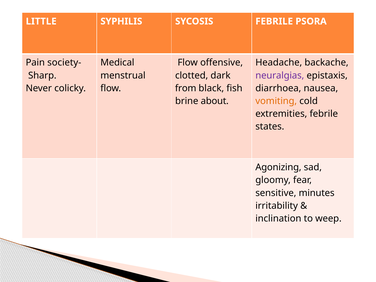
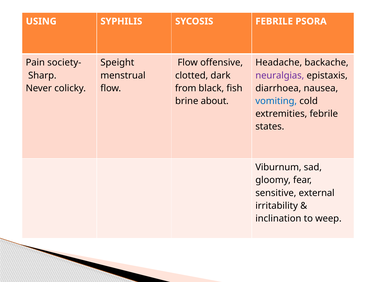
LITTLE: LITTLE -> USING
Medical: Medical -> Speight
vomiting colour: orange -> blue
Agonizing: Agonizing -> Viburnum
minutes: minutes -> external
